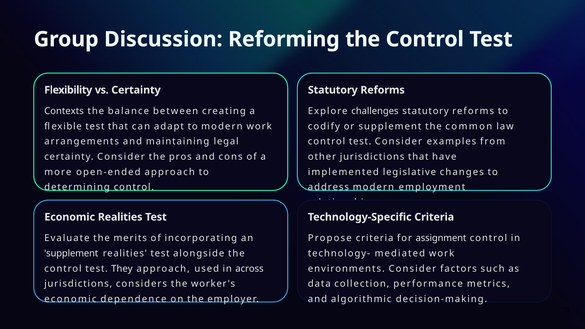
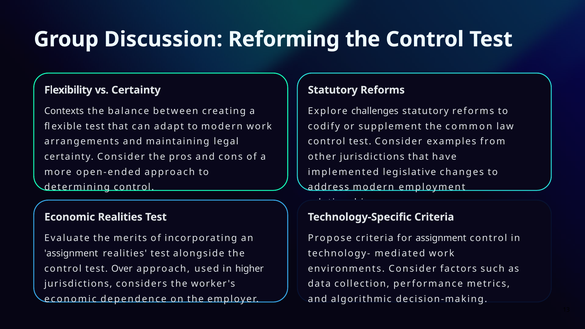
supplement at (71, 253): supplement -> assignment
They: They -> Over
across: across -> higher
